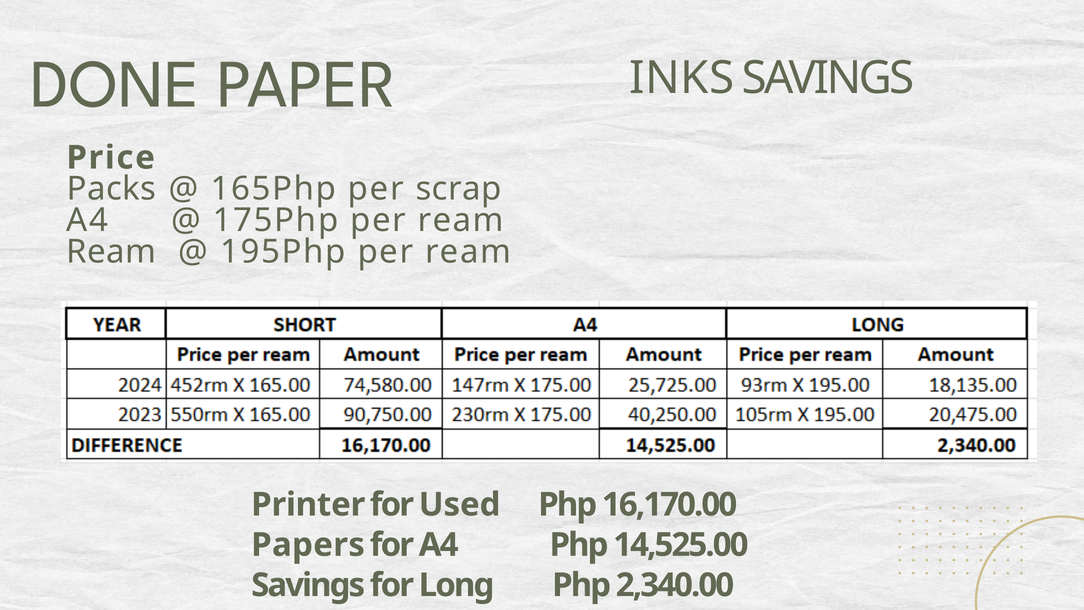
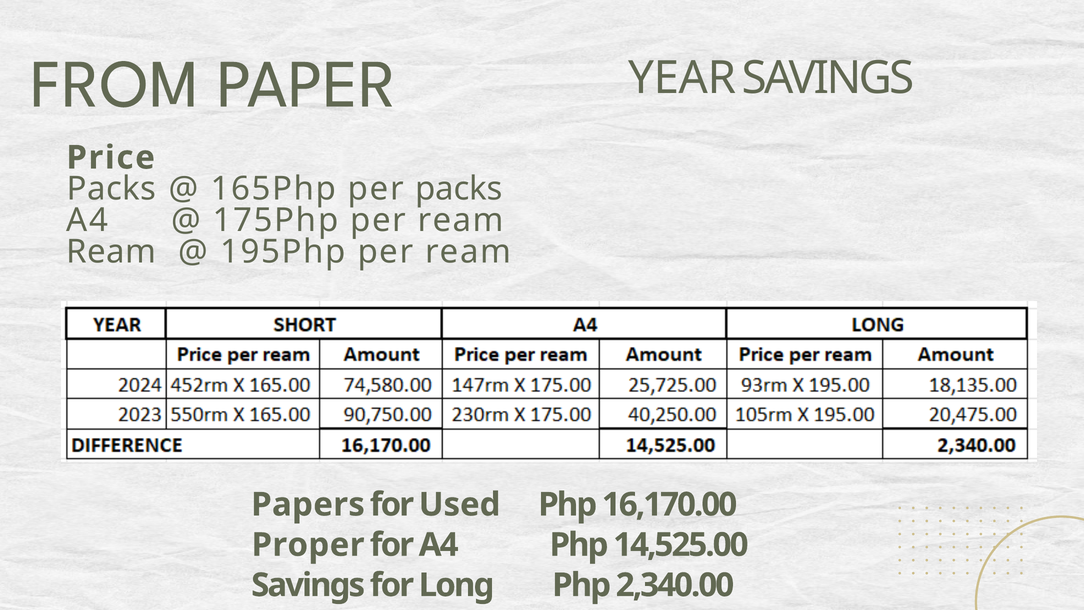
DONE: DONE -> FROM
INKS: INKS -> YEAR
per scrap: scrap -> packs
Printer: Printer -> Papers
Papers: Papers -> Proper
